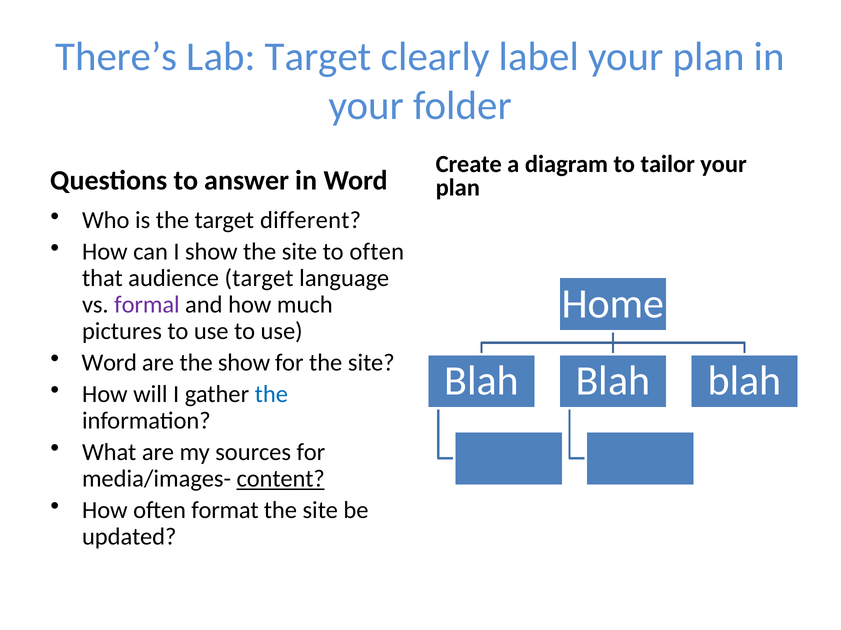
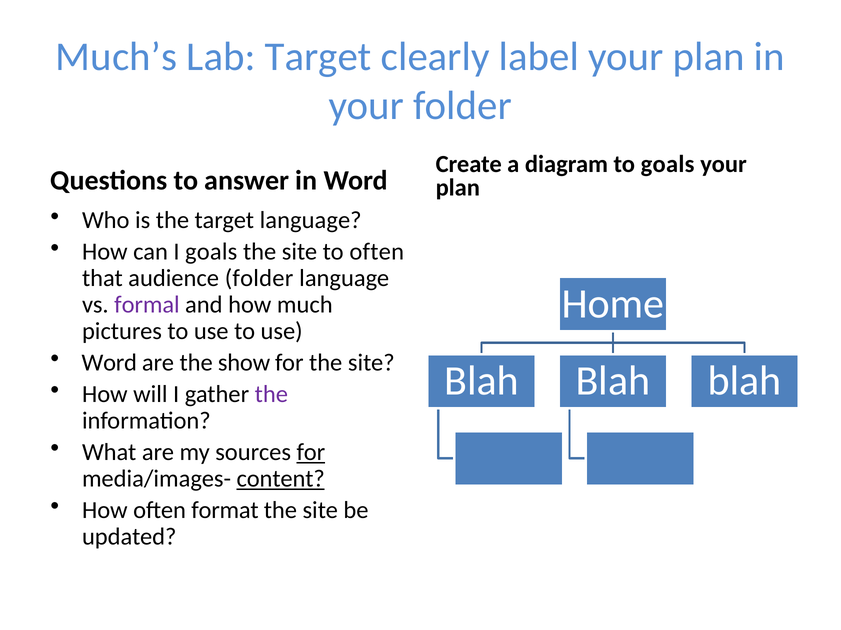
There’s: There’s -> Much’s
to tailor: tailor -> goals
target different: different -> language
I show: show -> goals
audience target: target -> folder
the at (271, 395) colour: blue -> purple
for at (311, 453) underline: none -> present
